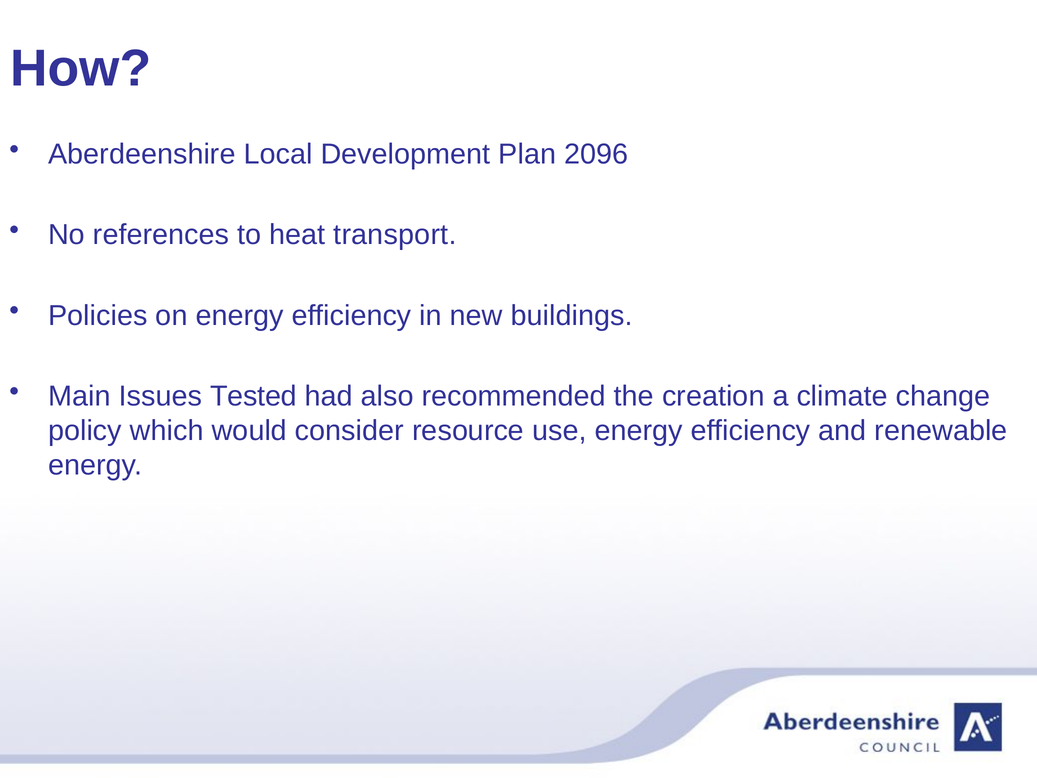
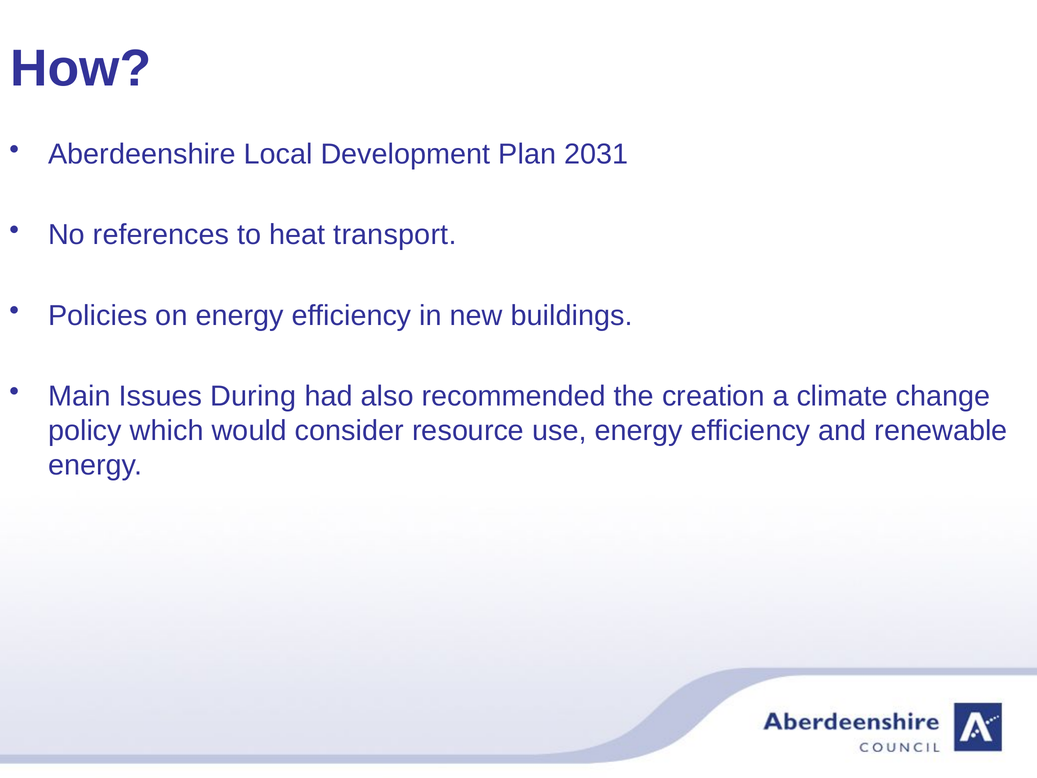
2096: 2096 -> 2031
Tested: Tested -> During
